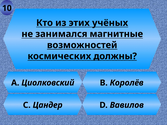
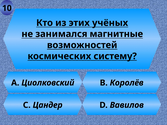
должны: должны -> систему
